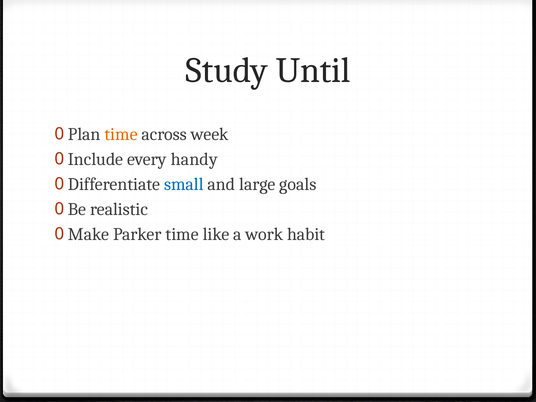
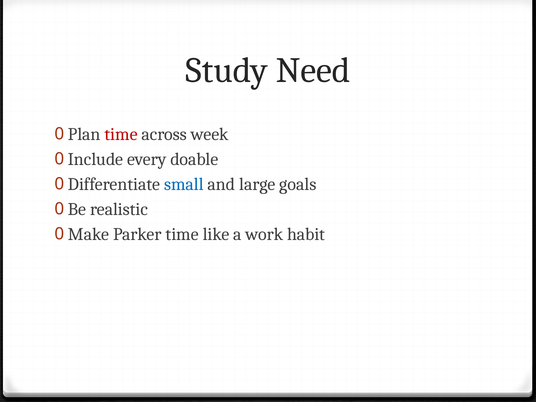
Until: Until -> Need
time at (121, 134) colour: orange -> red
handy: handy -> doable
